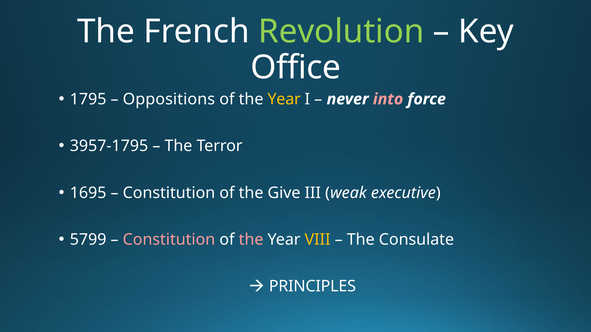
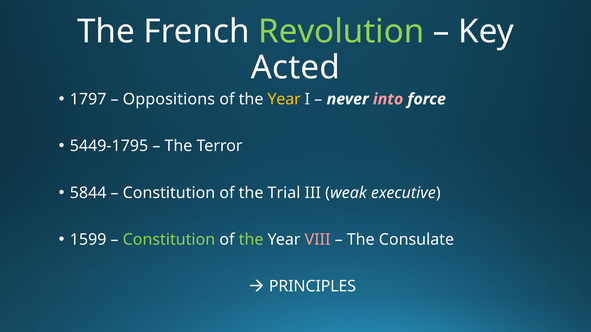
Office: Office -> Acted
1795: 1795 -> 1797
3957-1795: 3957-1795 -> 5449-1795
1695: 1695 -> 5844
Give: Give -> Trial
5799: 5799 -> 1599
Constitution at (169, 240) colour: pink -> light green
the at (251, 240) colour: pink -> light green
VIII colour: yellow -> pink
